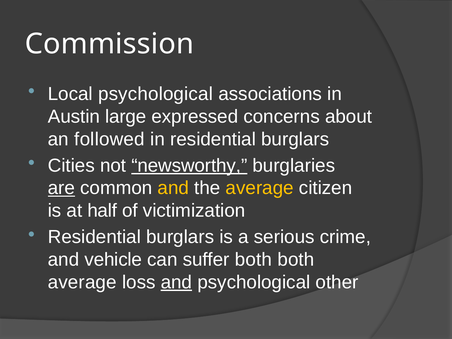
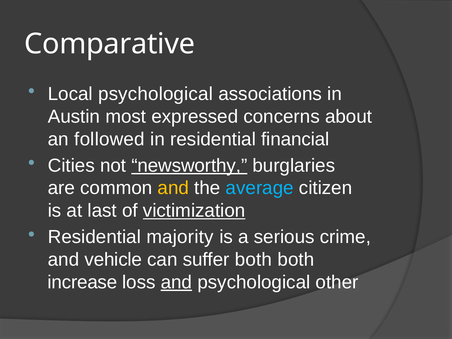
Commission: Commission -> Comparative
large: large -> most
in residential burglars: burglars -> financial
are underline: present -> none
average at (260, 188) colour: yellow -> light blue
half: half -> last
victimization underline: none -> present
burglars at (180, 237): burglars -> majority
average at (82, 282): average -> increase
